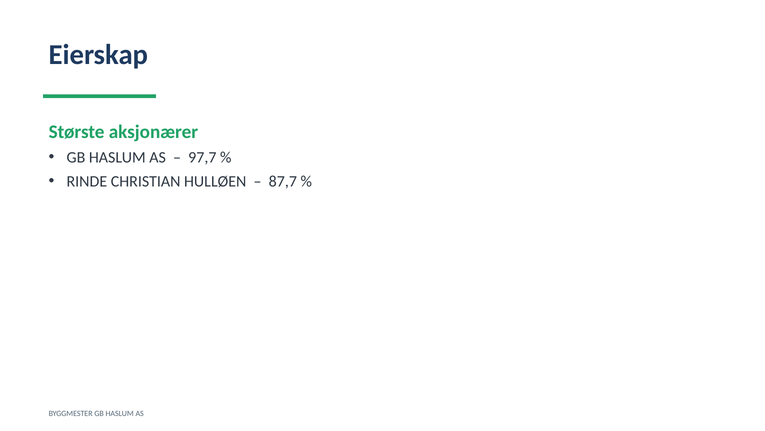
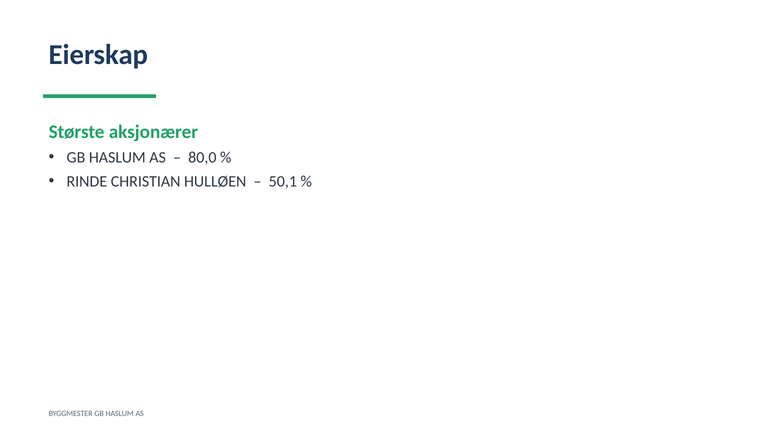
97,7: 97,7 -> 80,0
87,7: 87,7 -> 50,1
